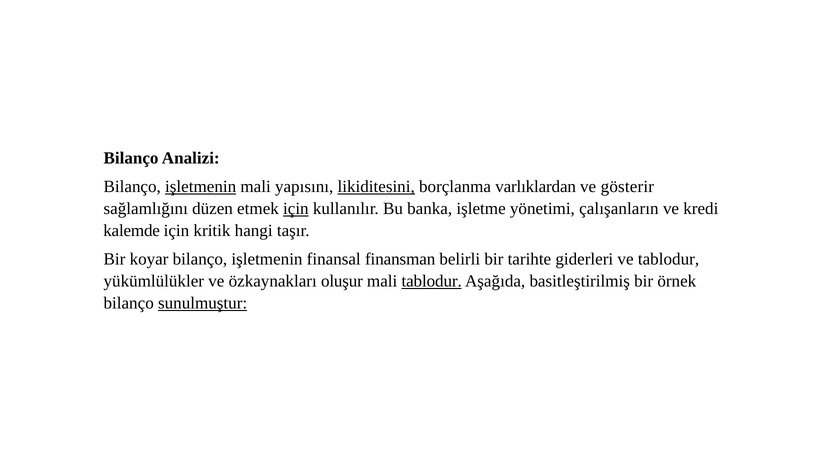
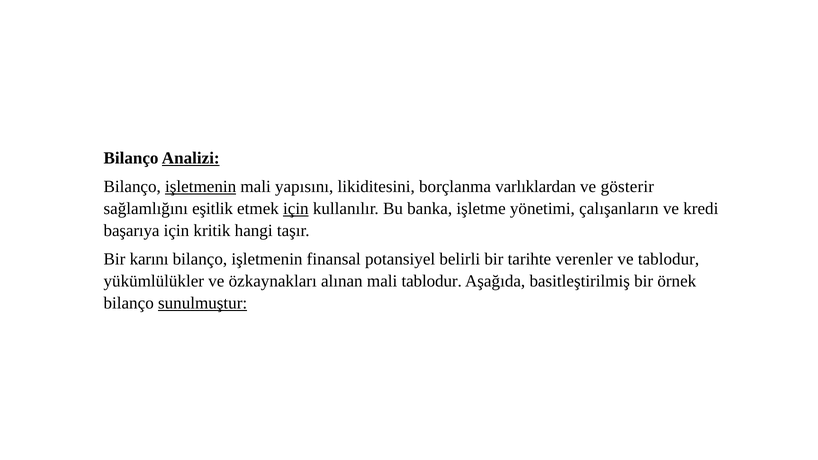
Analizi underline: none -> present
likiditesini underline: present -> none
düzen: düzen -> eşitlik
kalemde: kalemde -> başarıya
koyar: koyar -> karını
finansman: finansman -> potansiyel
giderleri: giderleri -> verenler
oluşur: oluşur -> alınan
tablodur at (432, 281) underline: present -> none
